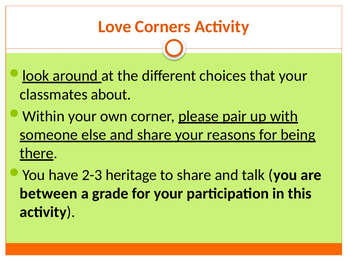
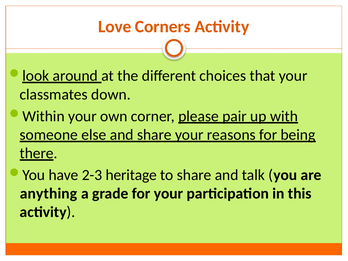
about: about -> down
between: between -> anything
